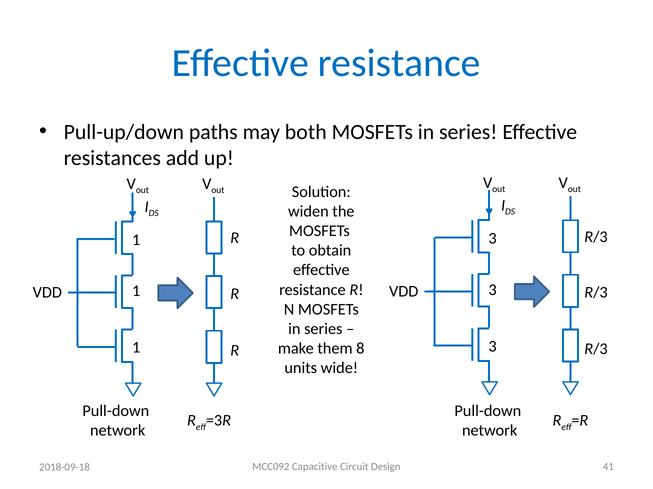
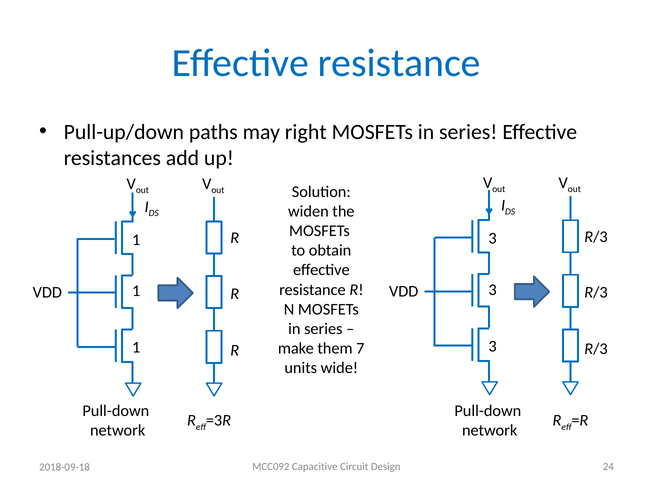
both: both -> right
8: 8 -> 7
41: 41 -> 24
